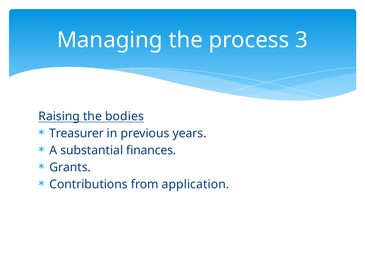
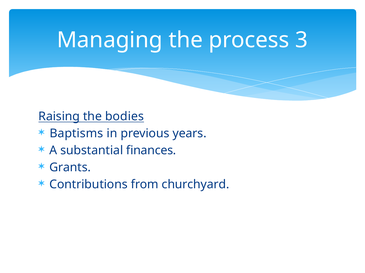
Treasurer: Treasurer -> Baptisms
application: application -> churchyard
